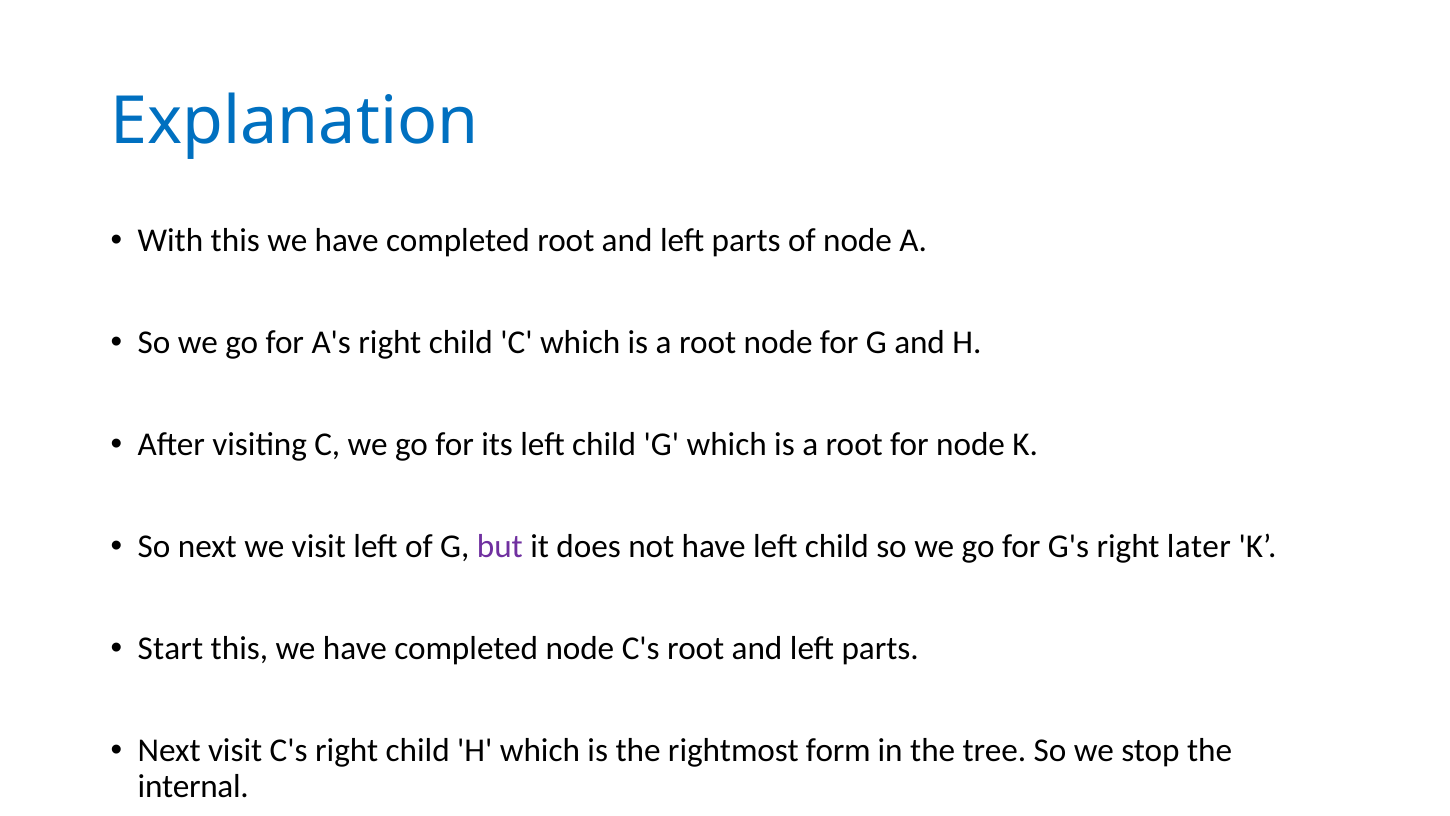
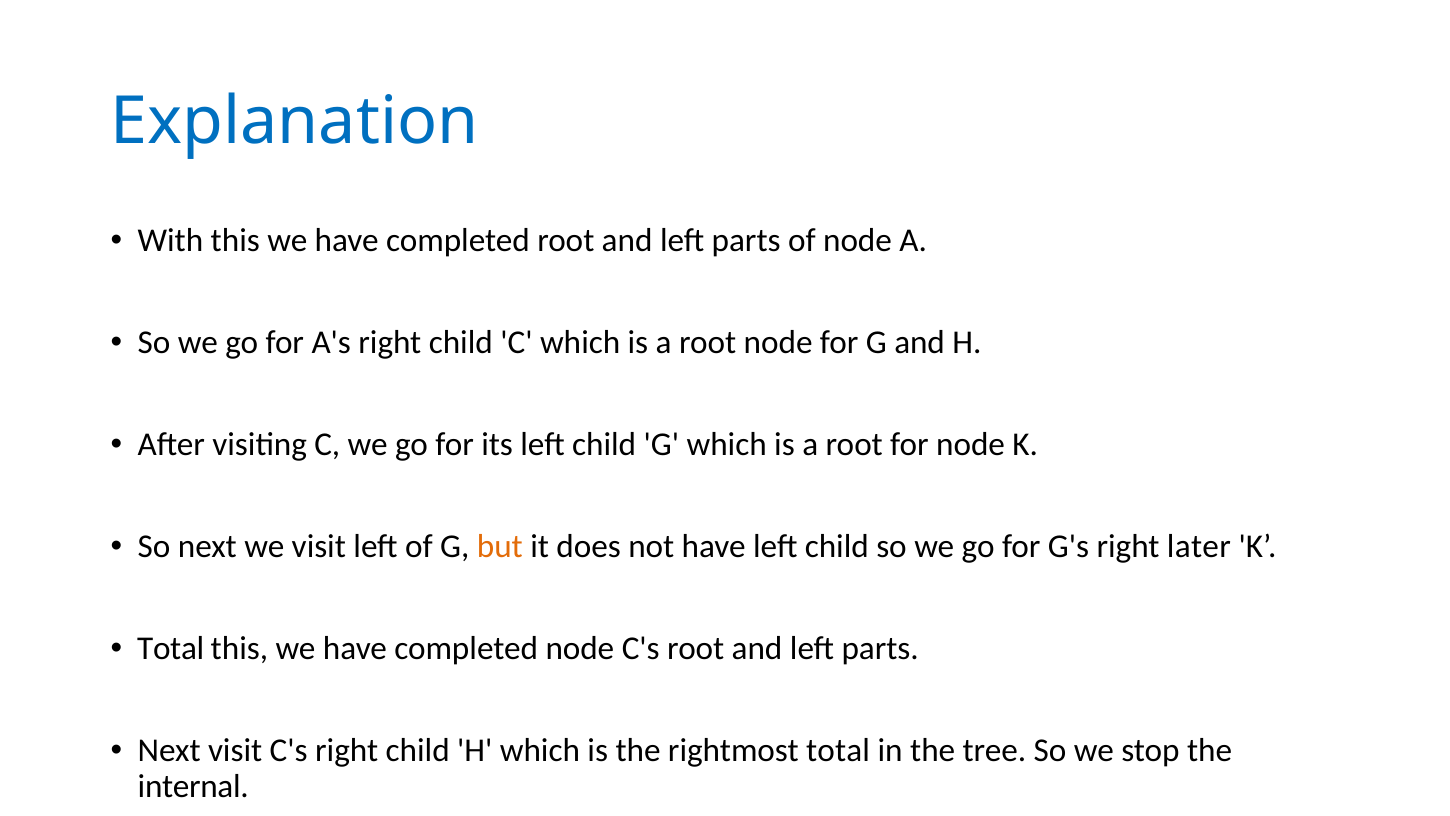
but colour: purple -> orange
Start at (170, 648): Start -> Total
rightmost form: form -> total
